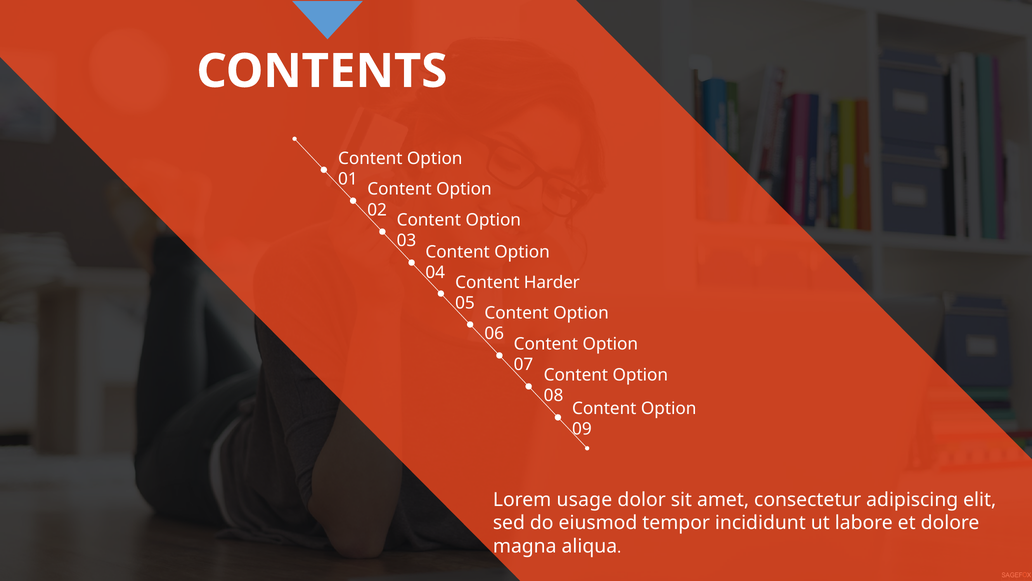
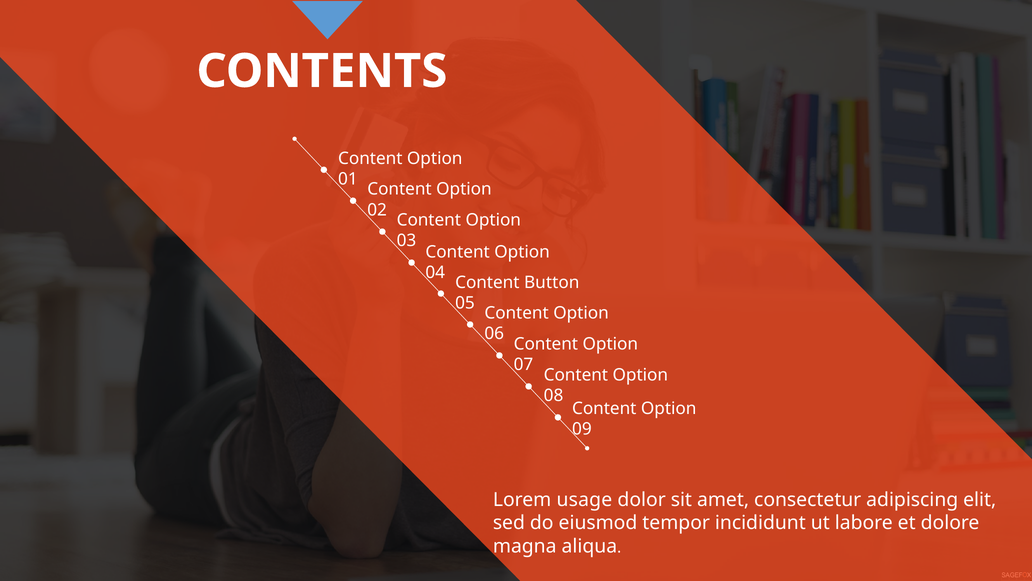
Harder: Harder -> Button
